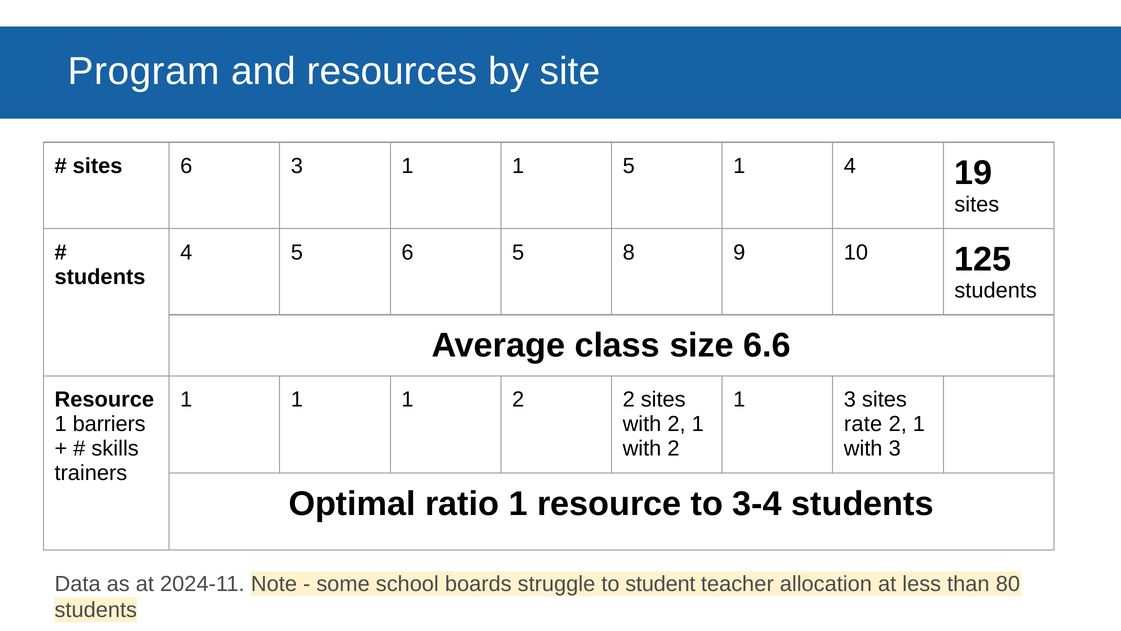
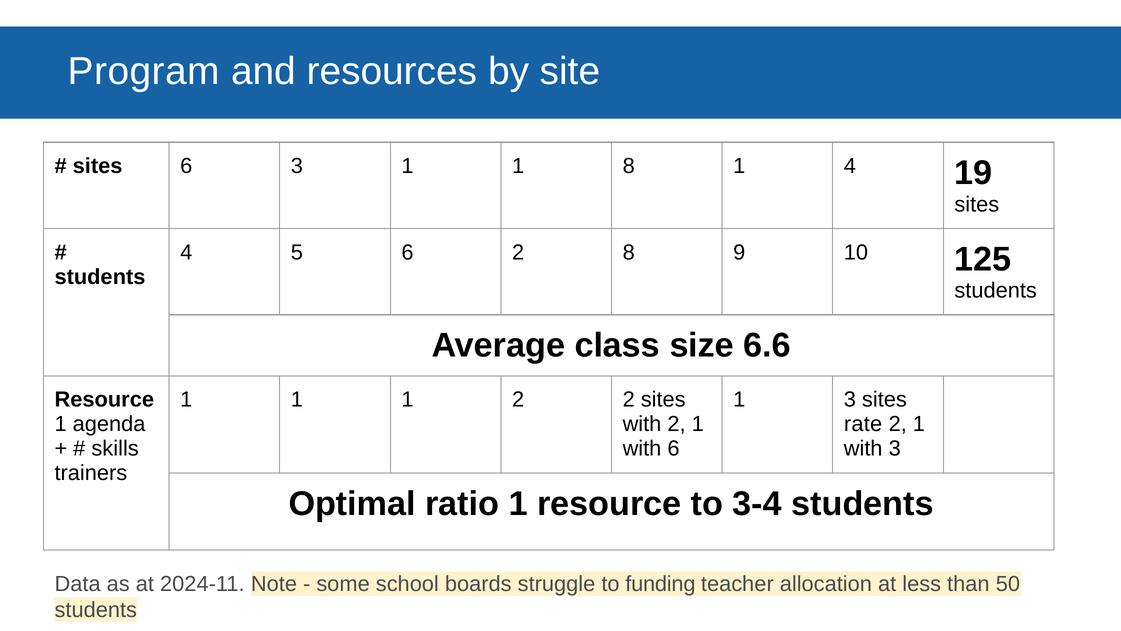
1 5: 5 -> 8
6 5: 5 -> 2
barriers: barriers -> agenda
2 at (674, 448): 2 -> 6
student: student -> funding
80: 80 -> 50
